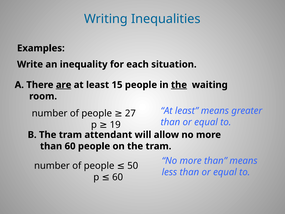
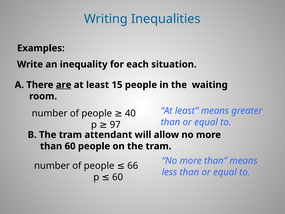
the at (179, 85) underline: present -> none
27: 27 -> 40
19: 19 -> 97
50: 50 -> 66
